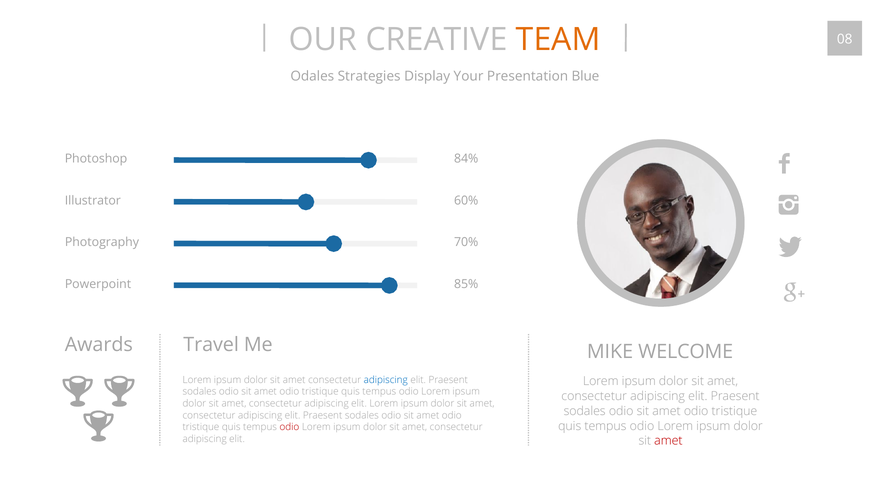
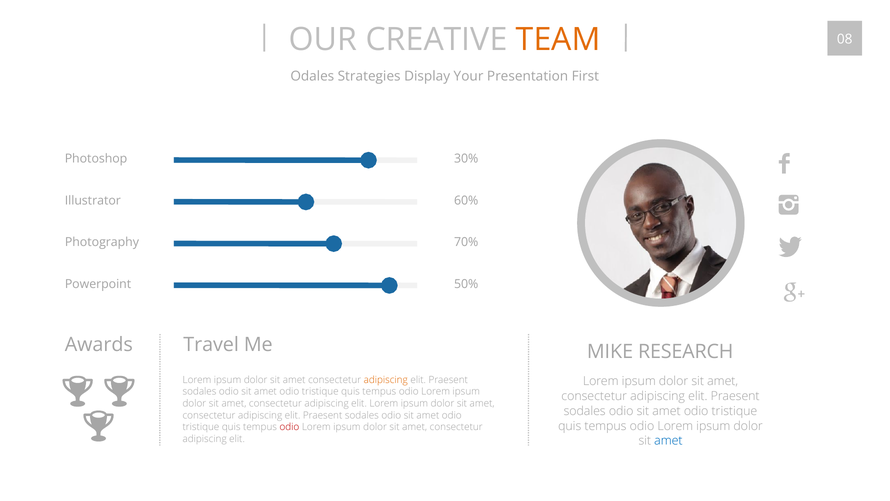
Blue: Blue -> First
84%: 84% -> 30%
85%: 85% -> 50%
WELCOME: WELCOME -> RESEARCH
adipiscing at (386, 379) colour: blue -> orange
amet at (668, 441) colour: red -> blue
